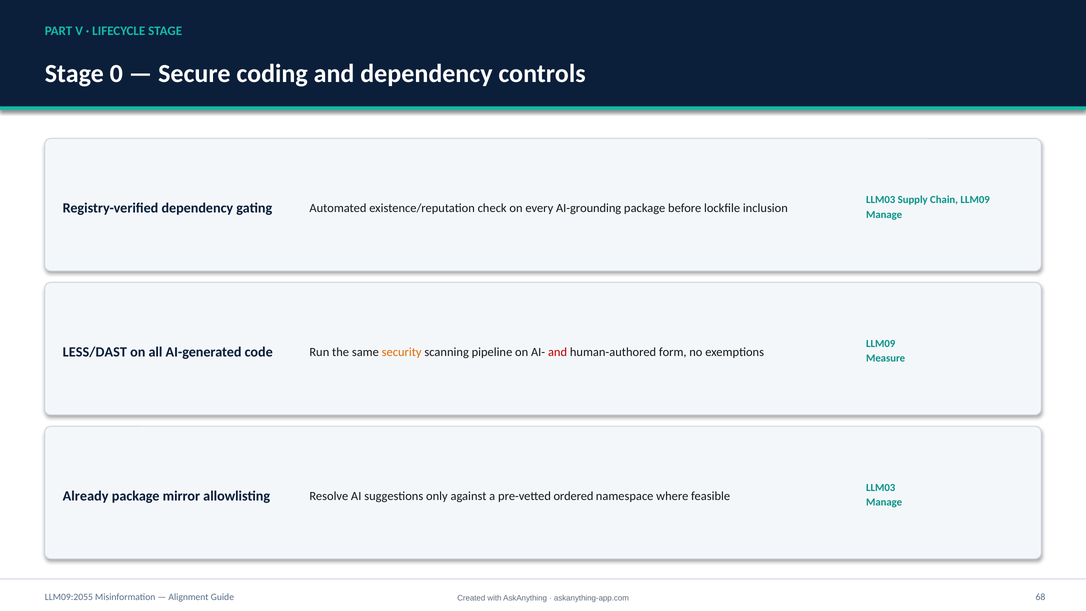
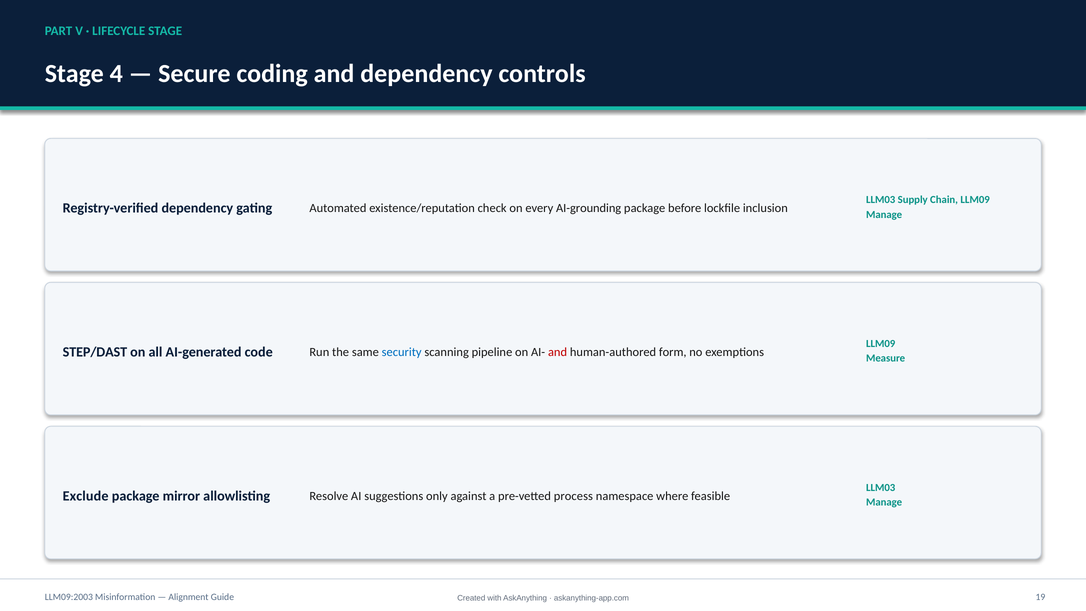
0: 0 -> 4
LESS/DAST: LESS/DAST -> STEP/DAST
security colour: orange -> blue
Already: Already -> Exclude
ordered: ordered -> process
LLM09:2055: LLM09:2055 -> LLM09:2003
68: 68 -> 19
